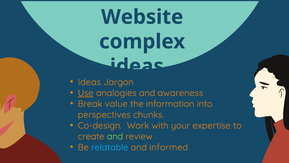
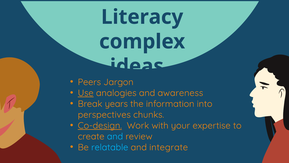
Website: Website -> Literacy
Ideas at (89, 82): Ideas -> Peers
value: value -> years
Co-design underline: none -> present
and at (115, 136) colour: light green -> light blue
informed: informed -> integrate
